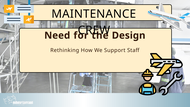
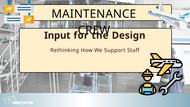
Need: Need -> Input
